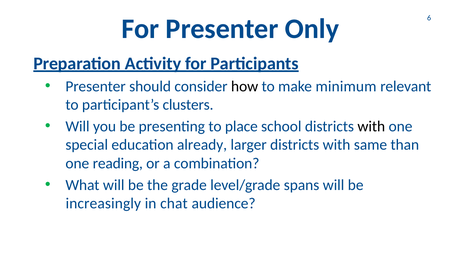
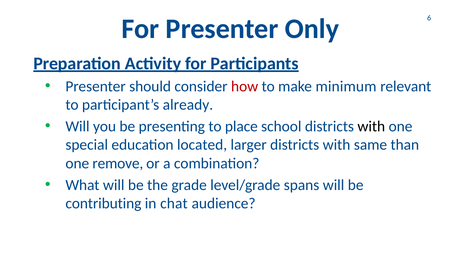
how colour: black -> red
clusters: clusters -> already
already: already -> located
reading: reading -> remove
increasingly: increasingly -> contributing
